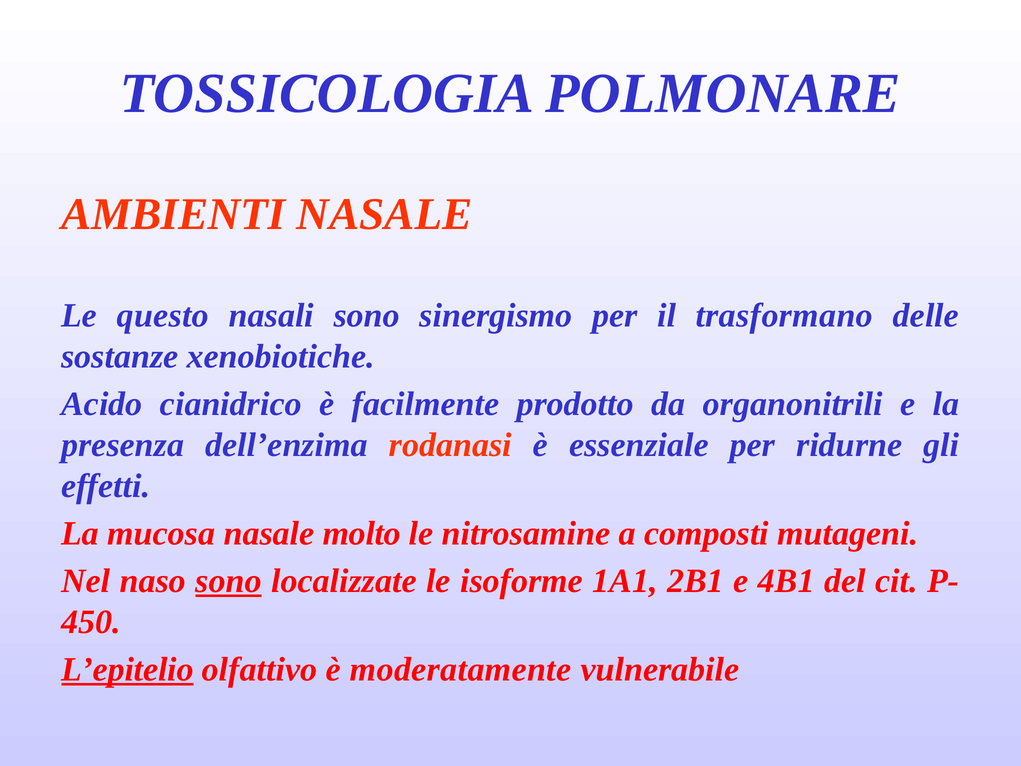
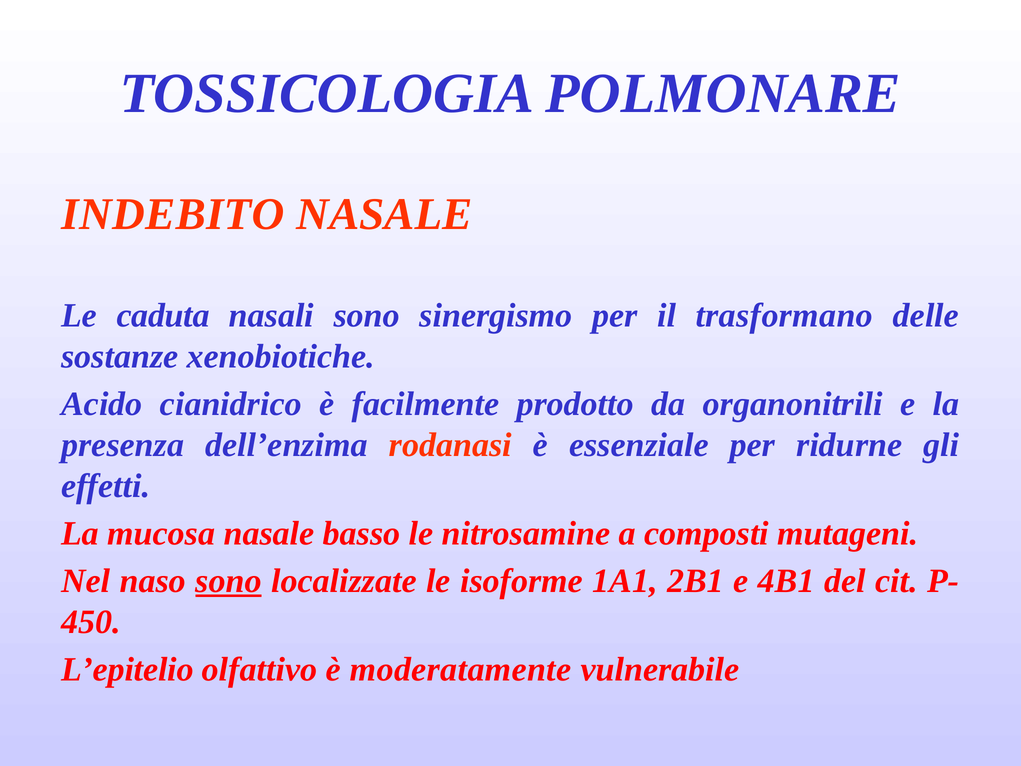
AMBIENTI: AMBIENTI -> INDEBITO
questo: questo -> caduta
molto: molto -> basso
L’epitelio underline: present -> none
